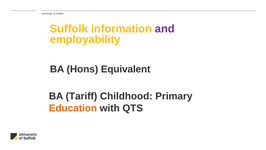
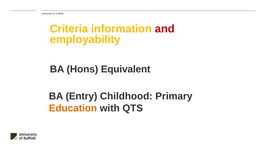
Suffolk at (69, 29): Suffolk -> Criteria
and colour: purple -> red
Tariff: Tariff -> Entry
